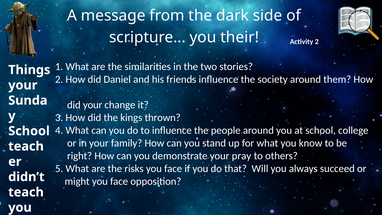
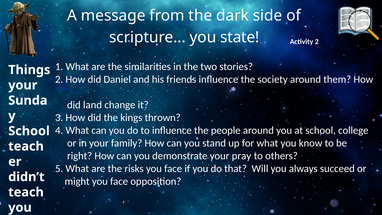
their: their -> state
did your: your -> land
